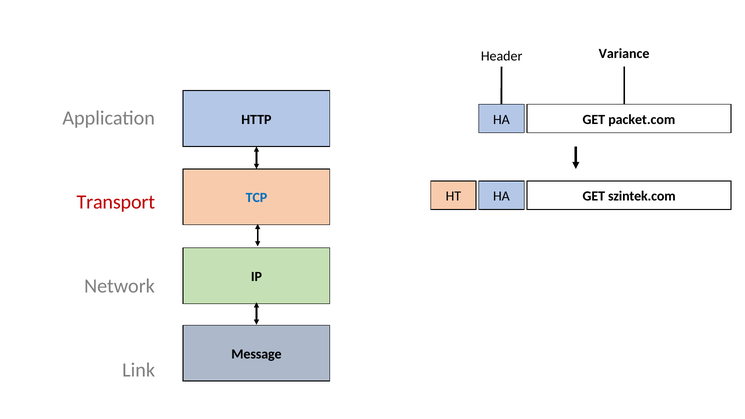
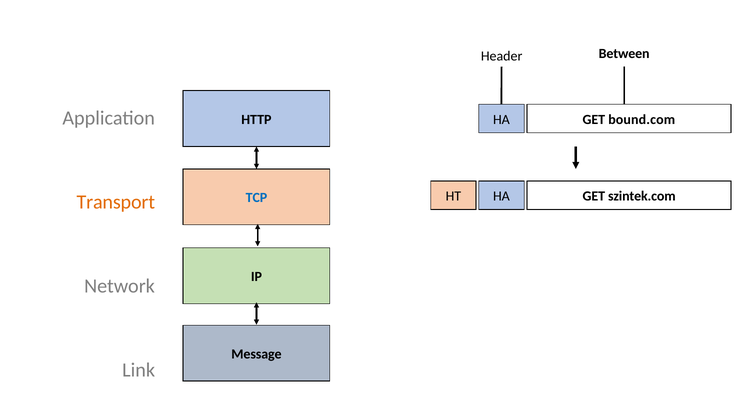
Variance: Variance -> Between
packet.com: packet.com -> bound.com
Transport colour: red -> orange
